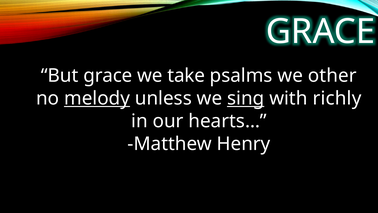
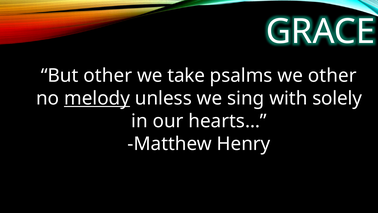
But grace: grace -> other
sing underline: present -> none
richly: richly -> solely
